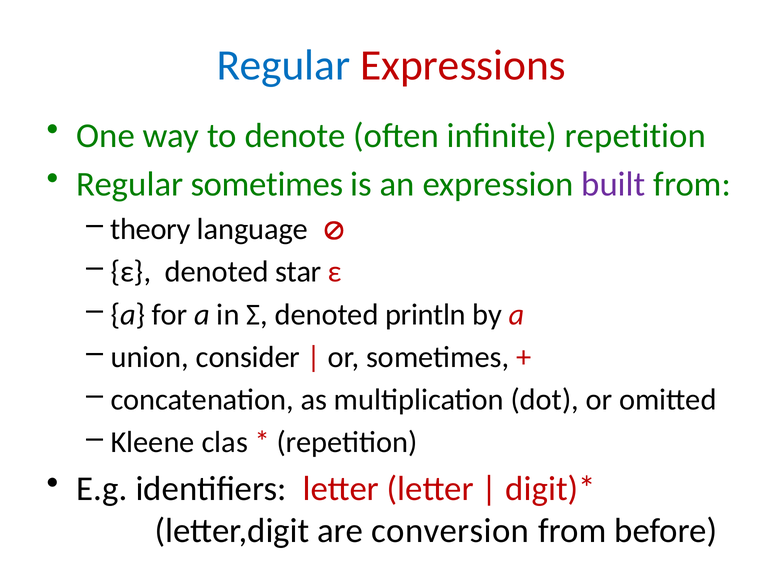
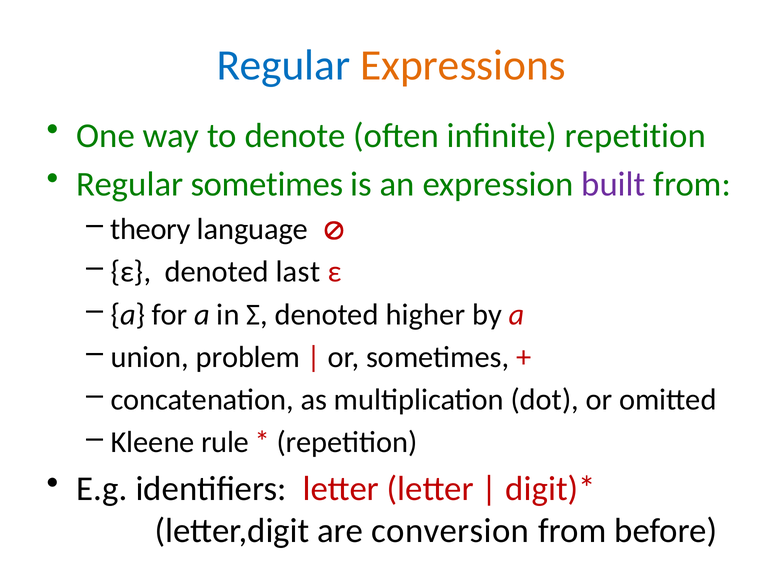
Expressions colour: red -> orange
star: star -> last
println: println -> higher
consider: consider -> problem
clas: clas -> rule
